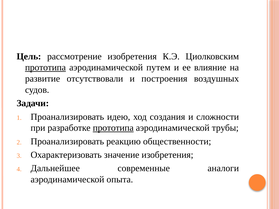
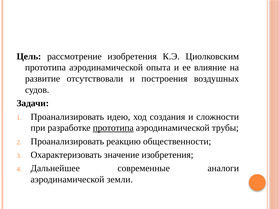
прототипа at (45, 68) underline: present -> none
путем: путем -> опыта
опыта: опыта -> земли
